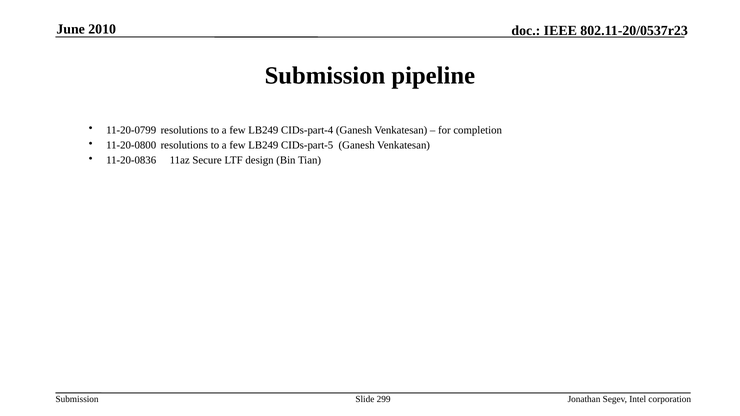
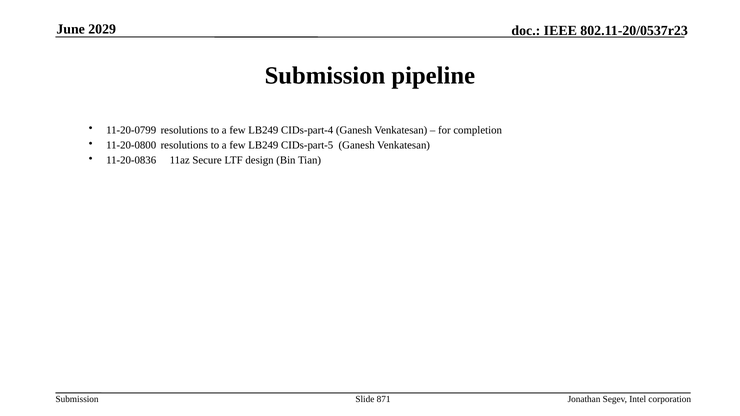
2010: 2010 -> 2029
299: 299 -> 871
